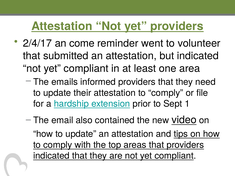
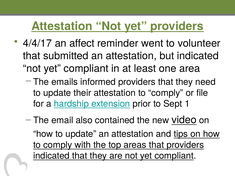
2/4/17: 2/4/17 -> 4/4/17
come: come -> affect
